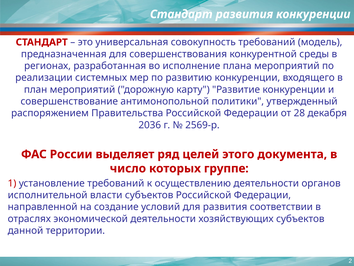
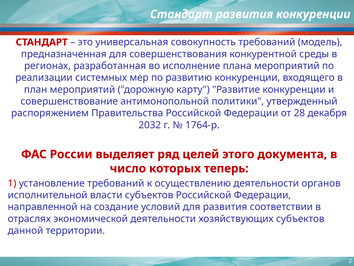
2036: 2036 -> 2032
2569-р: 2569-р -> 1764-р
группе: группе -> теперь
